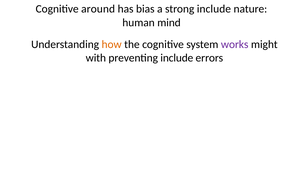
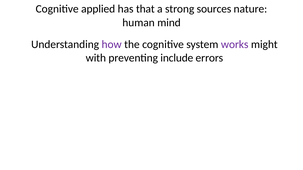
around: around -> applied
bias: bias -> that
strong include: include -> sources
how colour: orange -> purple
